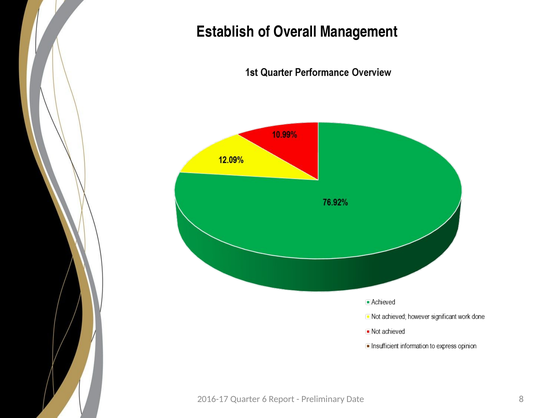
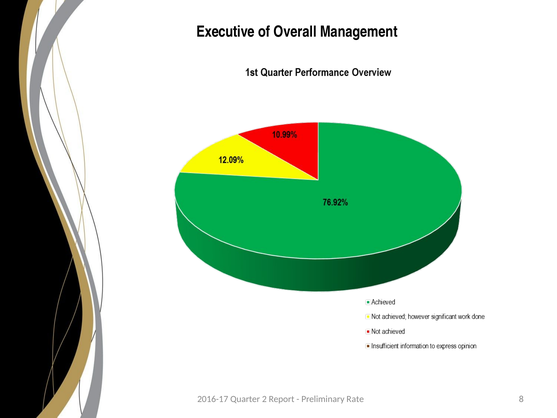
Establish: Establish -> Executive
6: 6 -> 2
Date: Date -> Rate
